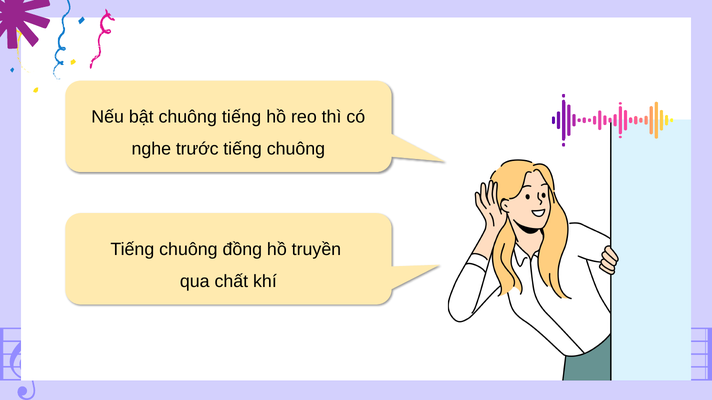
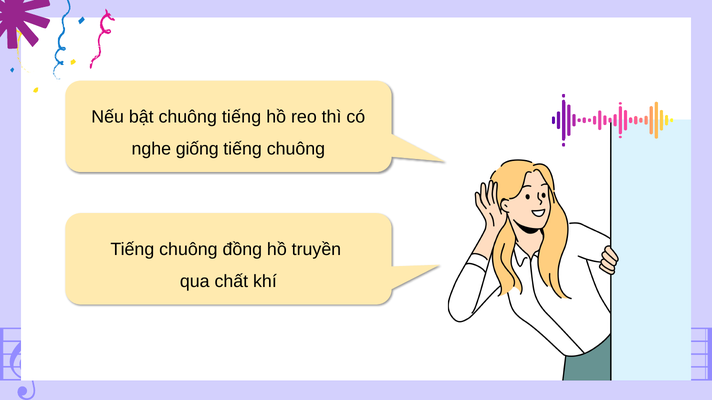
trước: trước -> giống
